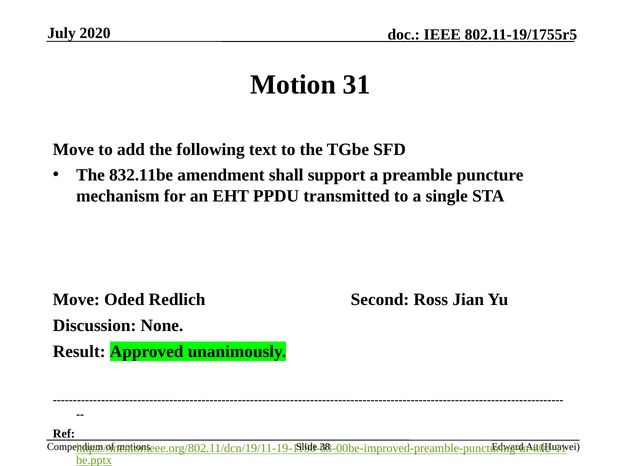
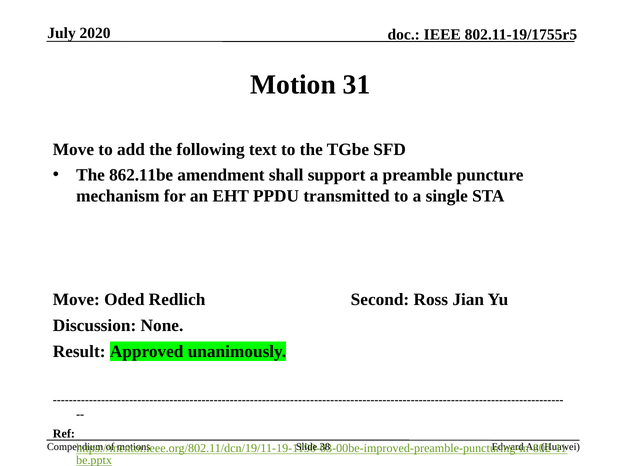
832.11be: 832.11be -> 862.11be
